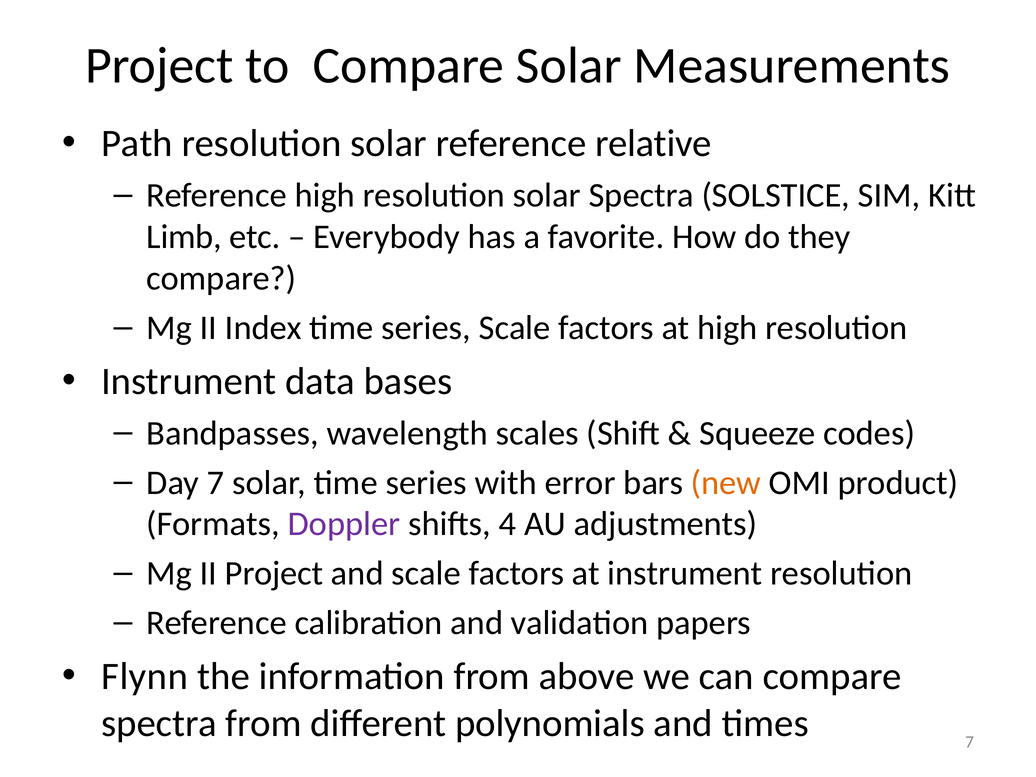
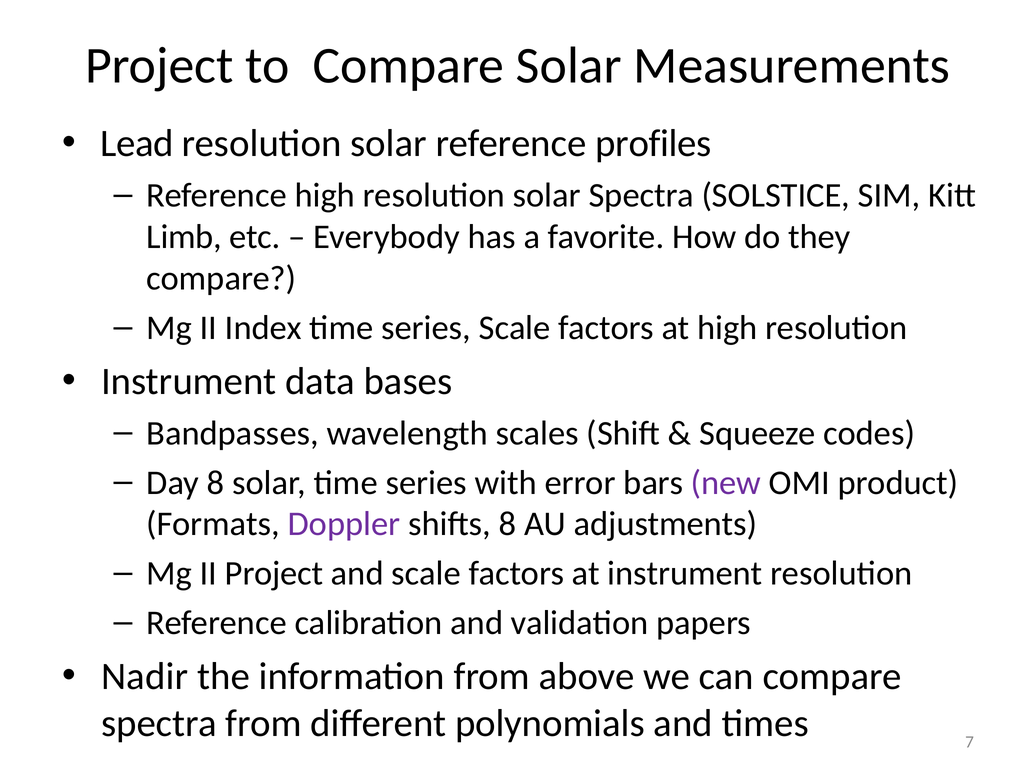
Path: Path -> Lead
relative: relative -> profiles
Day 7: 7 -> 8
new colour: orange -> purple
shifts 4: 4 -> 8
Flynn: Flynn -> Nadir
